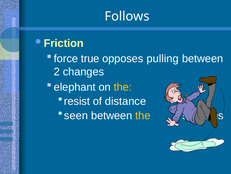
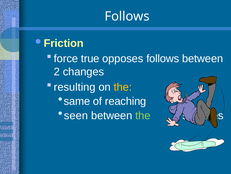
opposes pulling: pulling -> follows
elephant: elephant -> resulting
resist: resist -> same
distance: distance -> reaching
the at (143, 115) colour: yellow -> light green
